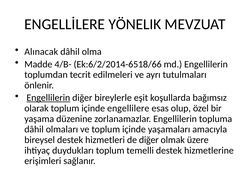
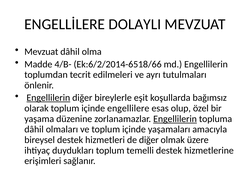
YÖNELIK: YÖNELIK -> DOLAYLI
Alınacak at (41, 52): Alınacak -> Mevzuat
Engellilerin at (175, 119) underline: none -> present
